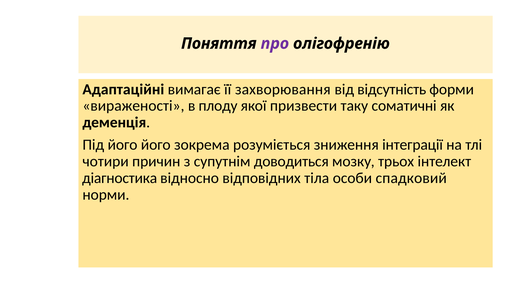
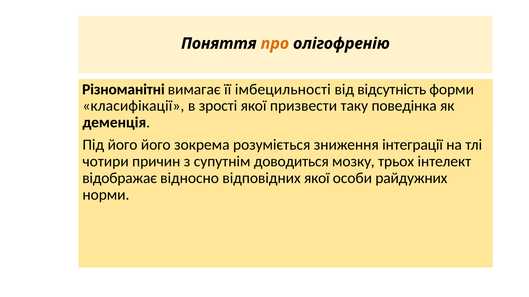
про colour: purple -> orange
Адаптаційні: Адаптаційні -> Різноманітні
захворювання: захворювання -> імбецильності
вираженості: вираженості -> класифікації
плоду: плоду -> зрості
соматичні: соматичні -> поведінка
діагностика: діагностика -> відображає
відповідних тіла: тіла -> якої
спадковий: спадковий -> райдужних
